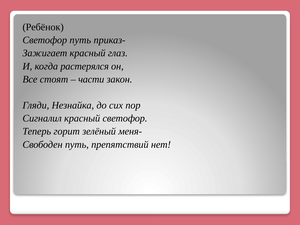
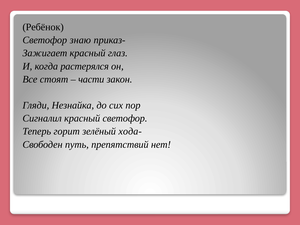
Светофор путь: путь -> знаю
меня-: меня- -> хода-
